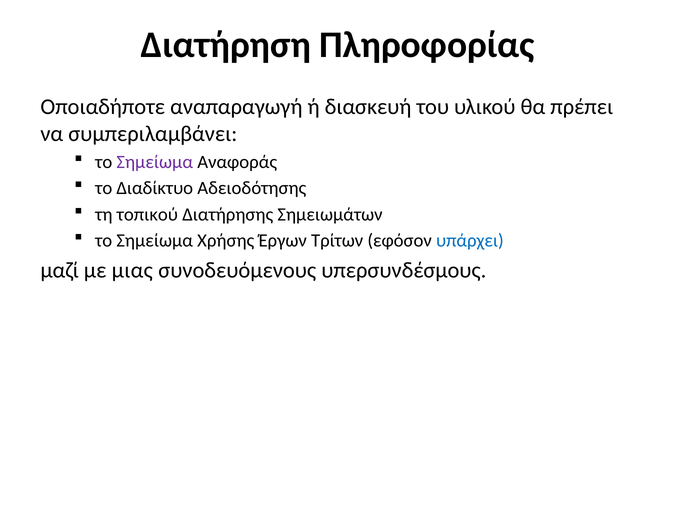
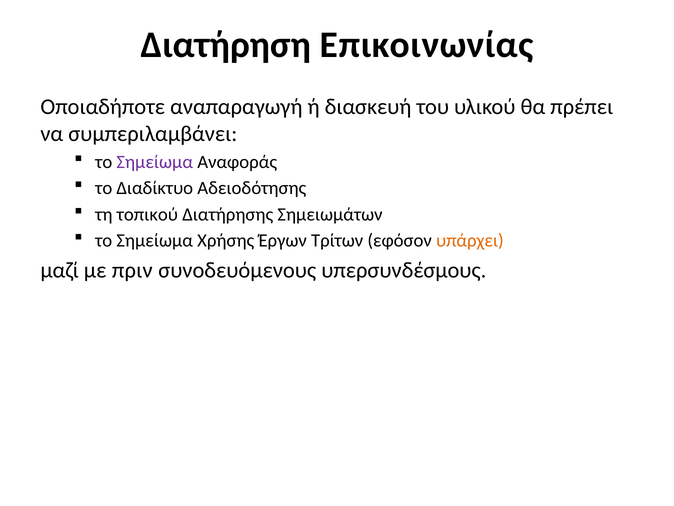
Πληροφορίας: Πληροφορίας -> Επικοινωνίας
υπάρχει colour: blue -> orange
μιας: μιας -> πριν
